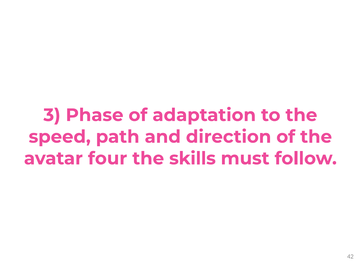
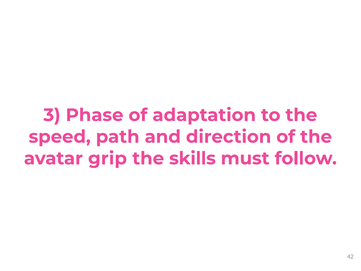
four: four -> grip
